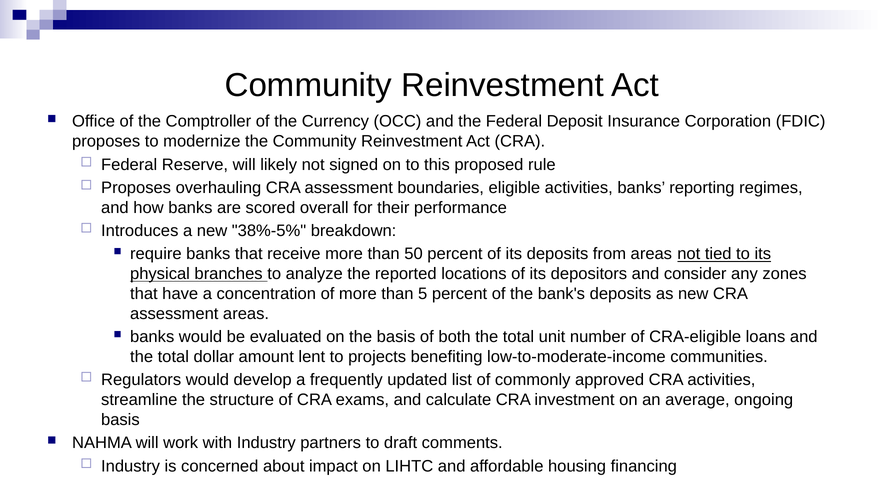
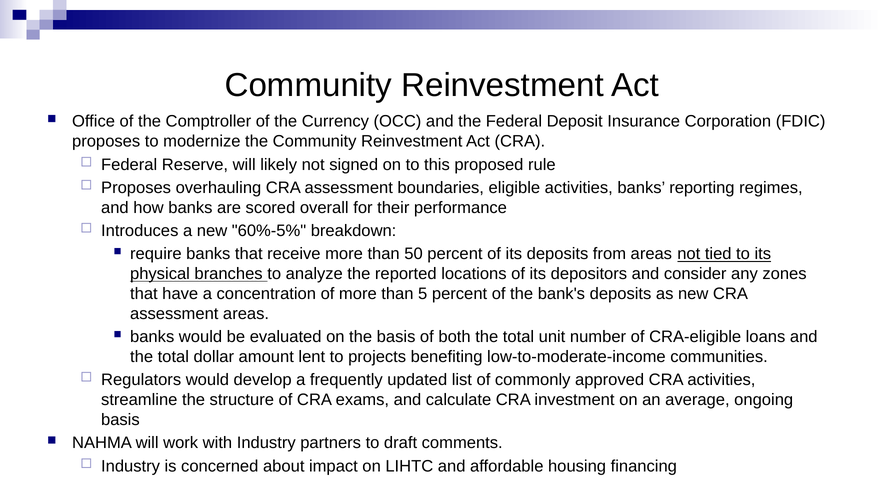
38%-5%: 38%-5% -> 60%-5%
